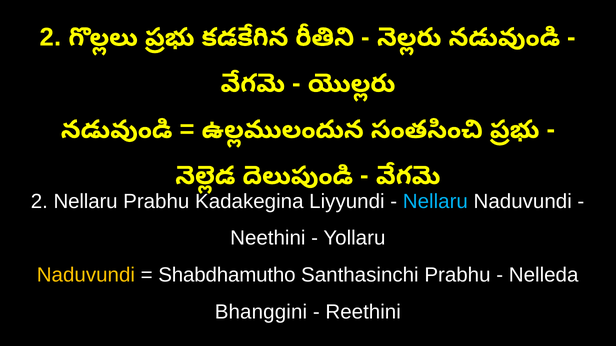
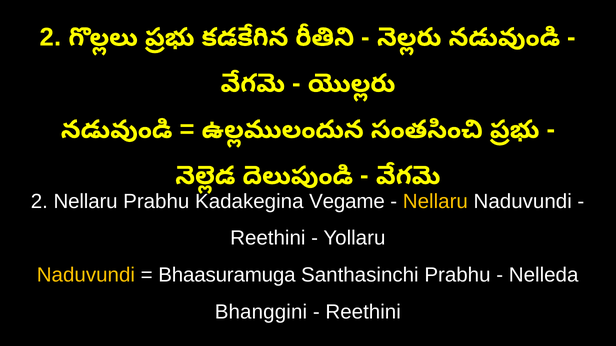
Liyyundi: Liyyundi -> Vegame
Nellaru at (435, 202) colour: light blue -> yellow
Neethini at (268, 239): Neethini -> Reethini
Shabdhamutho: Shabdhamutho -> Bhaasuramuga
